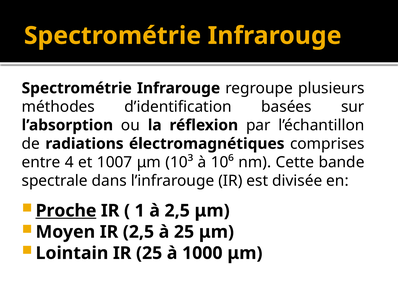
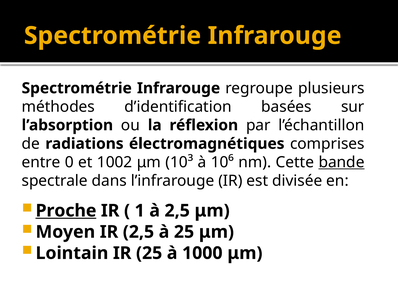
4: 4 -> 0
1007: 1007 -> 1002
bande underline: none -> present
